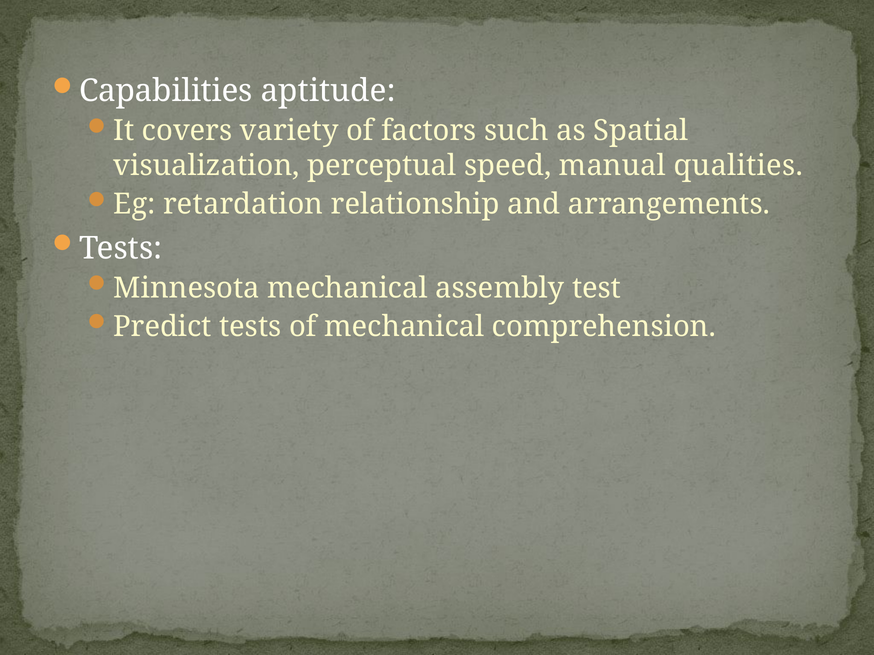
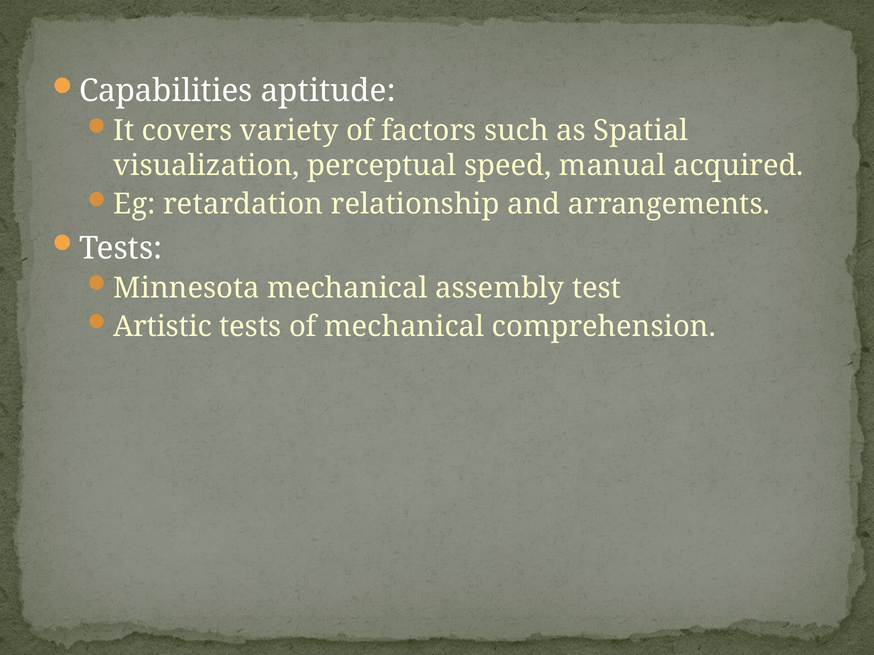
qualities: qualities -> acquired
Predict: Predict -> Artistic
